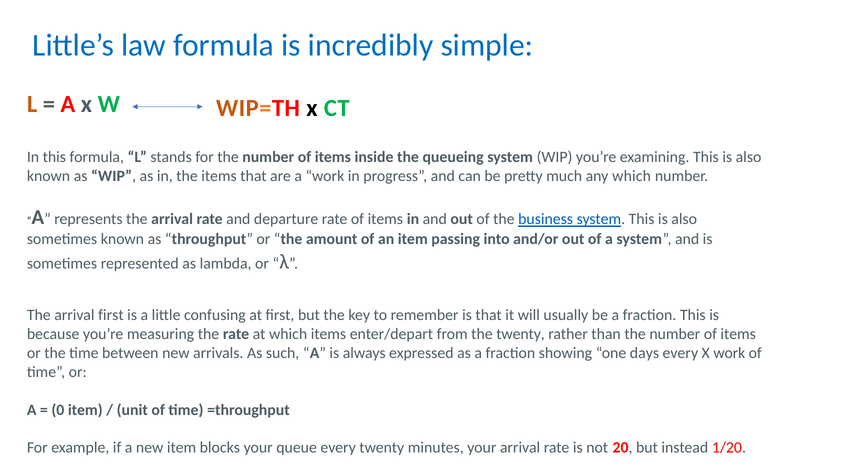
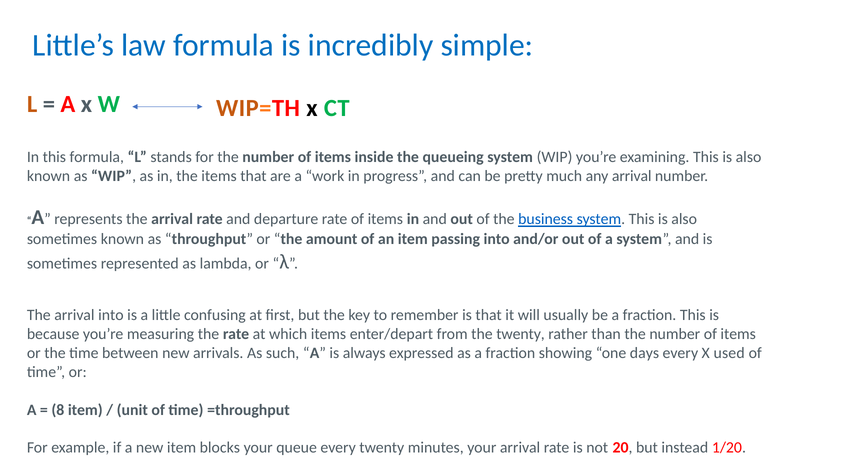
any which: which -> arrival
arrival first: first -> into
X work: work -> used
0: 0 -> 8
